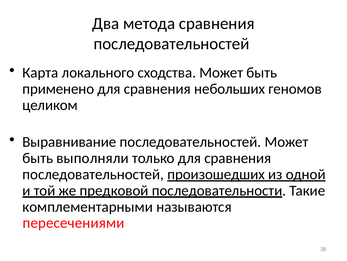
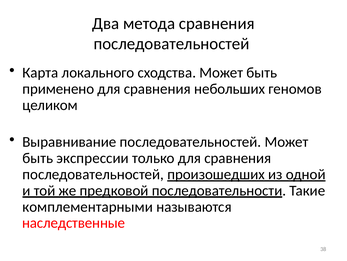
выполняли: выполняли -> экспрессии
пересечениями: пересечениями -> наследственные
